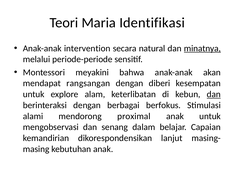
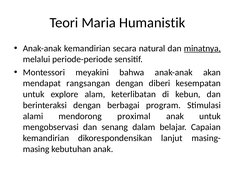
Identifikasi: Identifikasi -> Humanistik
Anak-anak intervention: intervention -> kemandirian
dan at (214, 94) underline: present -> none
berfokus: berfokus -> program
